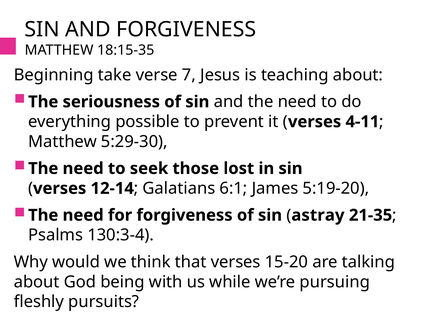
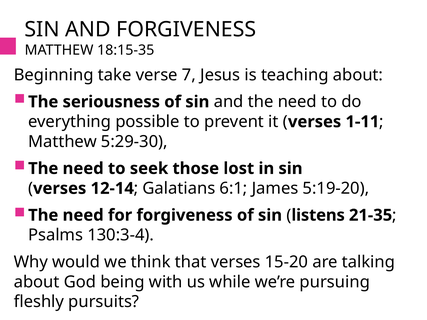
4-11: 4-11 -> 1-11
astray: astray -> listens
